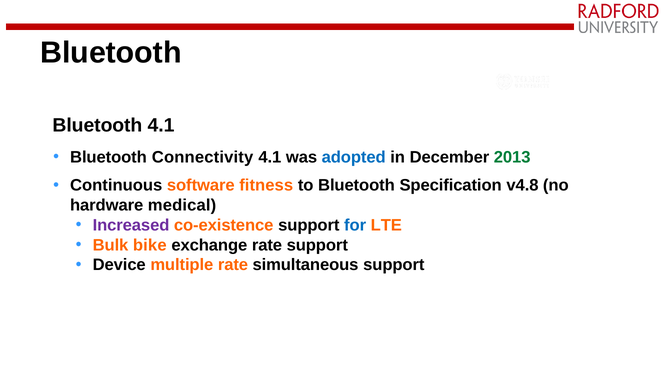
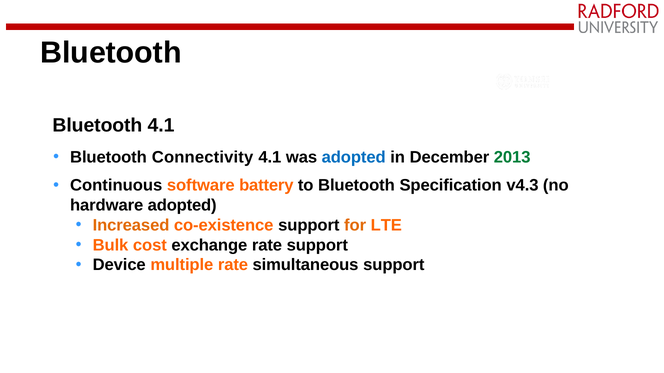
fitness: fitness -> battery
v4.8: v4.8 -> v4.3
hardware medical: medical -> adopted
Increased colour: purple -> orange
for colour: blue -> orange
bike: bike -> cost
